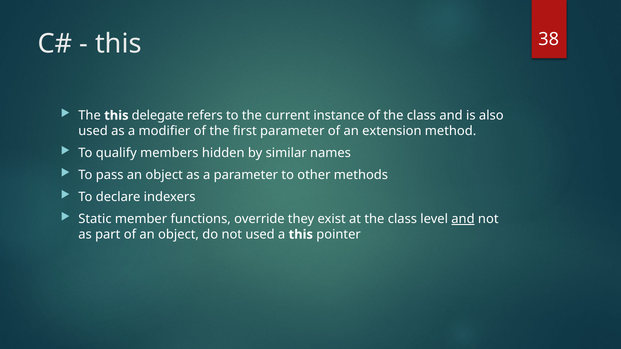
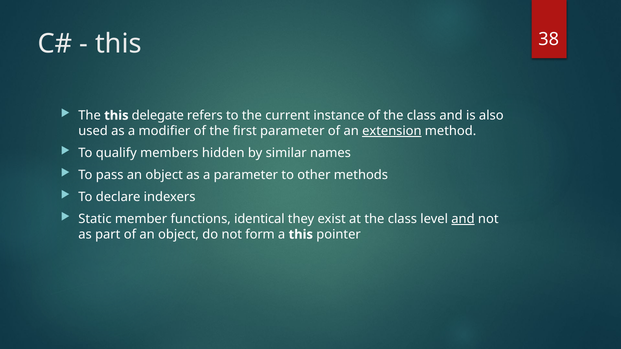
extension underline: none -> present
override: override -> identical
not used: used -> form
